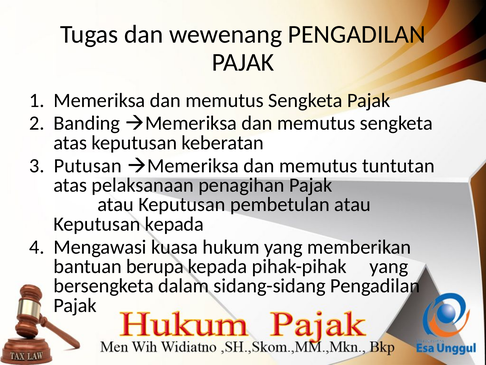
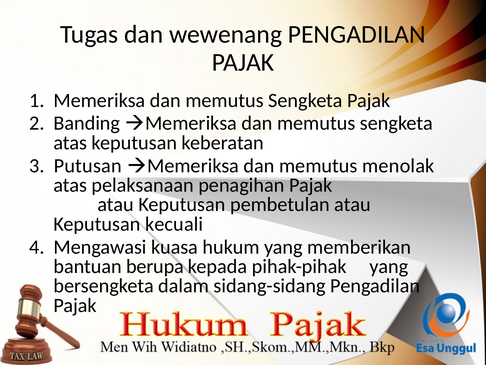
tuntutan: tuntutan -> menolak
Keputusan kepada: kepada -> kecuali
